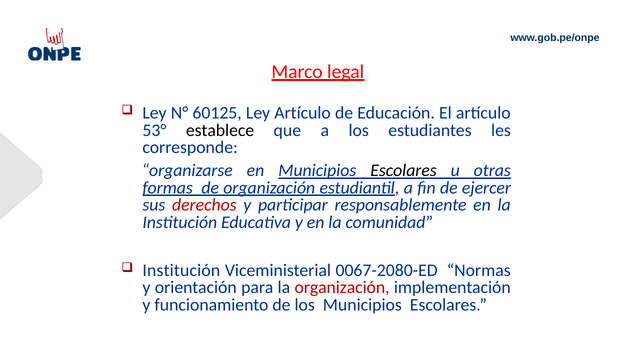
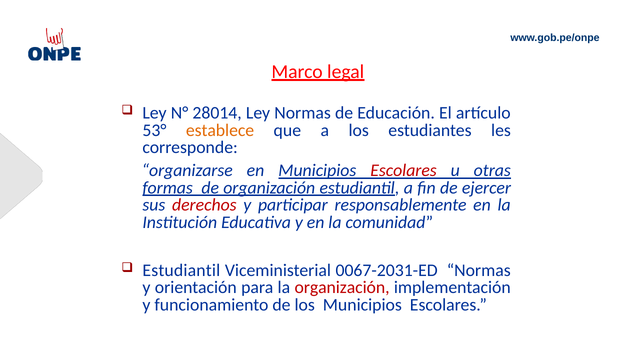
60125: 60125 -> 28014
Ley Artículo: Artículo -> Normas
establece colour: black -> orange
Escolares at (403, 171) colour: black -> red
Institución at (181, 271): Institución -> Estudiantil
0067-2080-ED: 0067-2080-ED -> 0067-2031-ED
